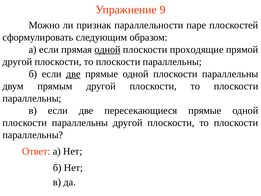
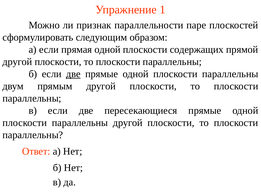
9: 9 -> 1
одной at (108, 49) underline: present -> none
проходящие: проходящие -> содержащих
